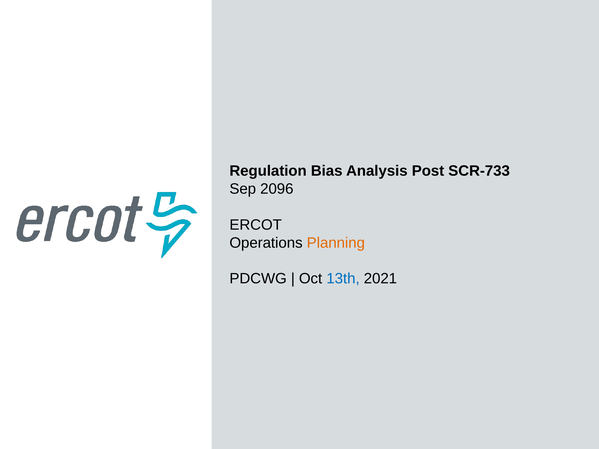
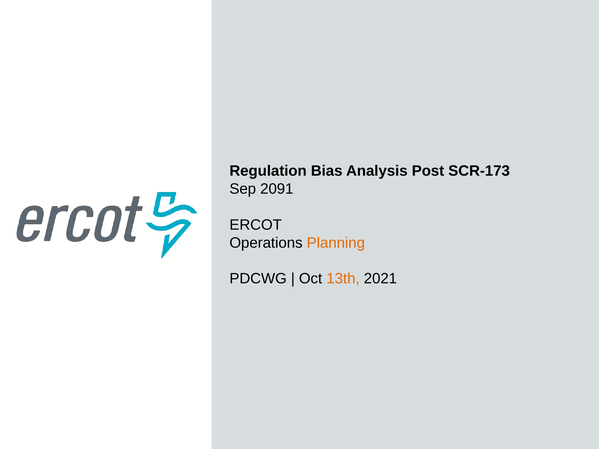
SCR-733: SCR-733 -> SCR-173
2096: 2096 -> 2091
13th colour: blue -> orange
